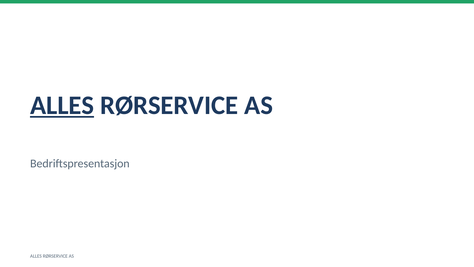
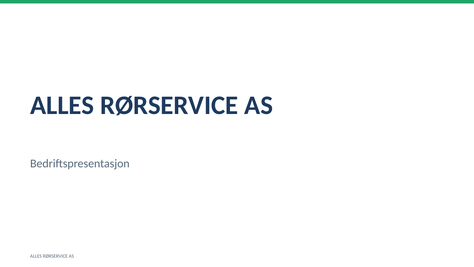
ALLES at (62, 105) underline: present -> none
